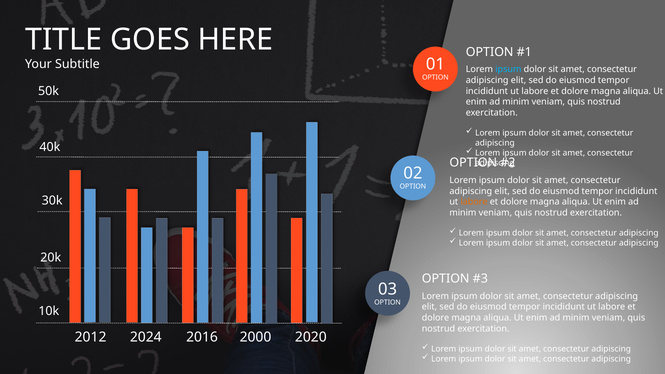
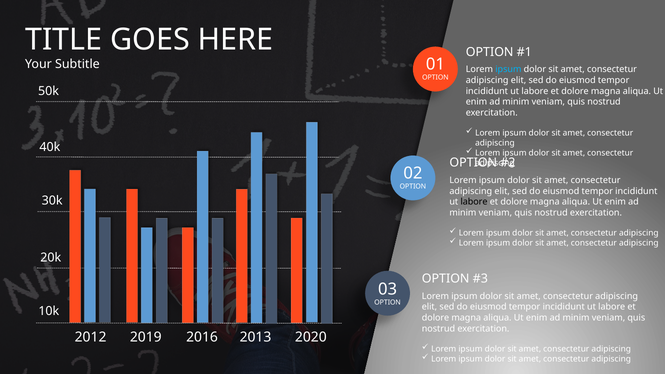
labore at (474, 202) colour: orange -> black
2024: 2024 -> 2019
2000: 2000 -> 2013
